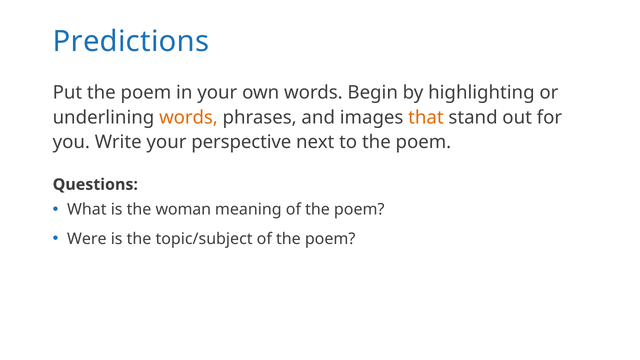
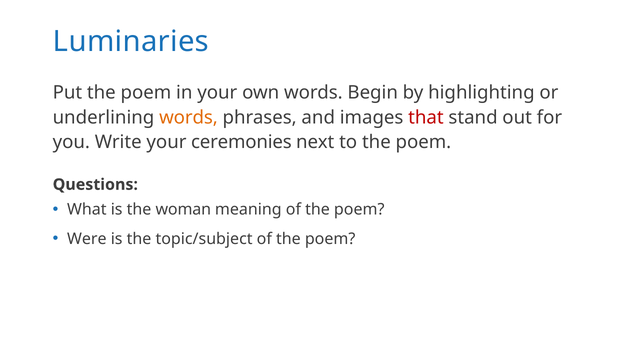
Predictions: Predictions -> Luminaries
that colour: orange -> red
perspective: perspective -> ceremonies
